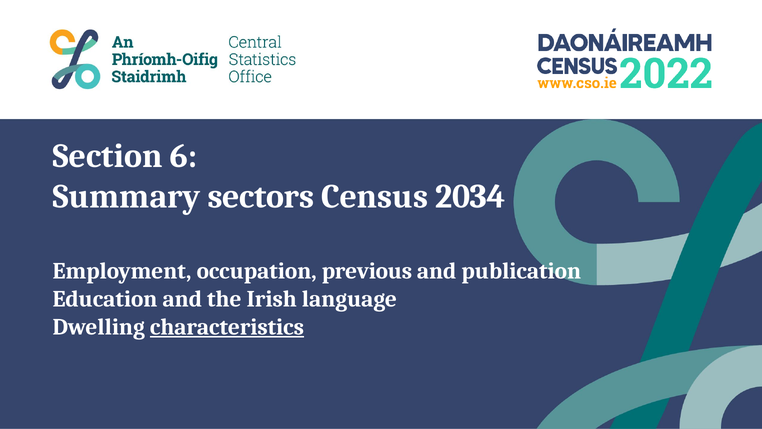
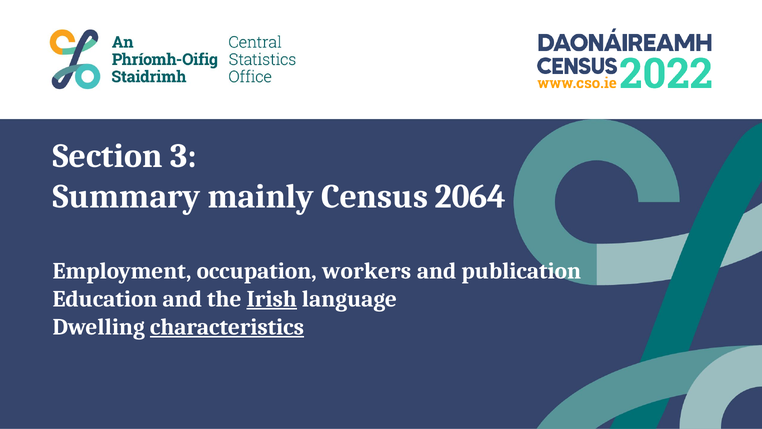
6: 6 -> 3
sectors: sectors -> mainly
2034: 2034 -> 2064
previous: previous -> workers
Irish underline: none -> present
